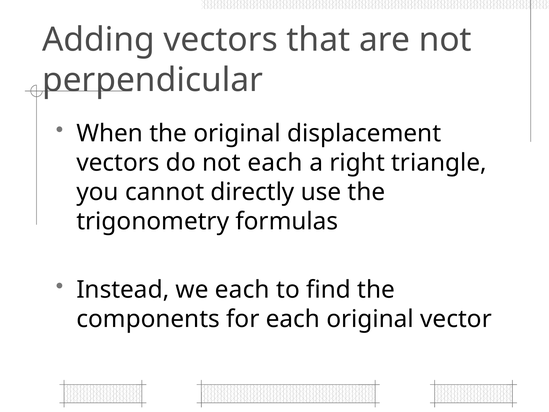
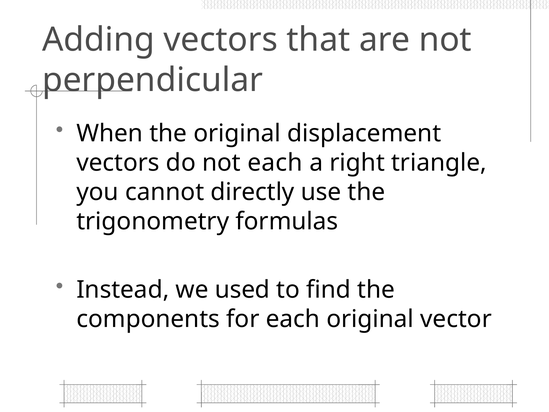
we each: each -> used
